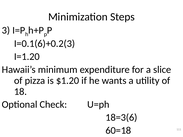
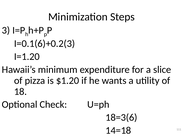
60=18: 60=18 -> 14=18
